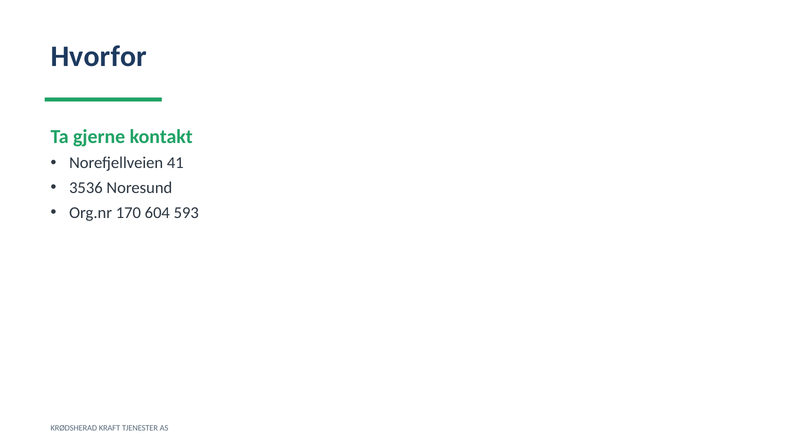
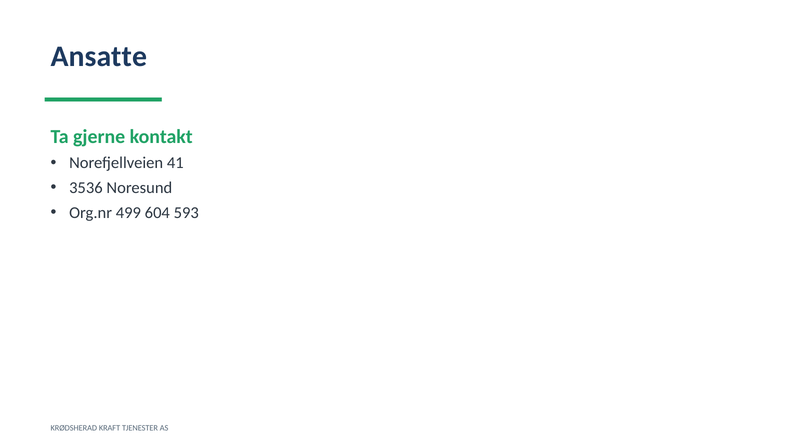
Hvorfor: Hvorfor -> Ansatte
170: 170 -> 499
